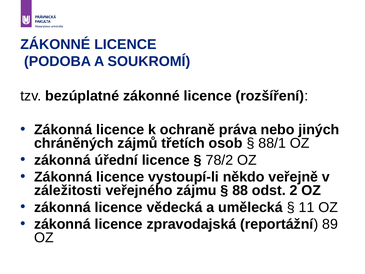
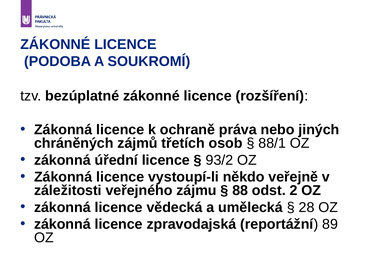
78/2: 78/2 -> 93/2
11: 11 -> 28
